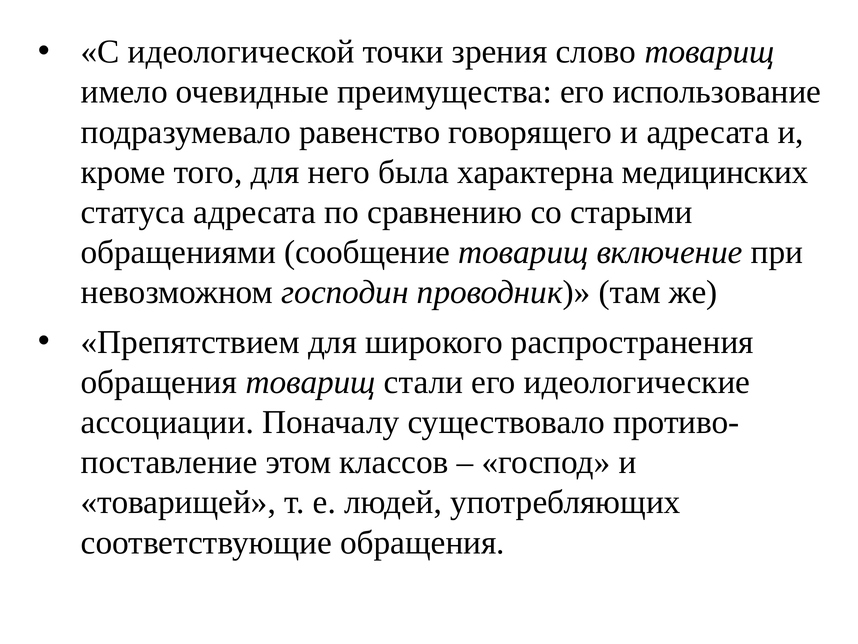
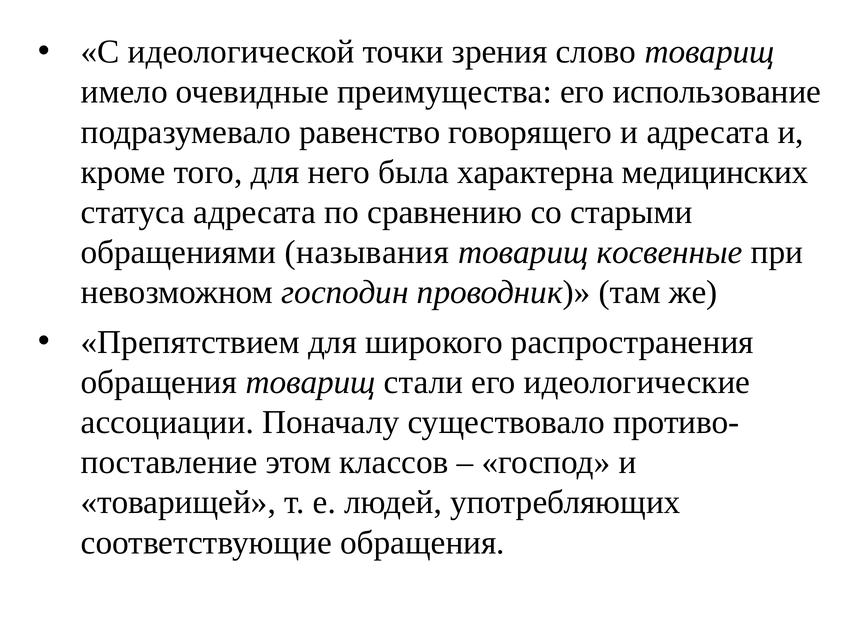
сообщение: сообщение -> называния
включение: включение -> косвенные
